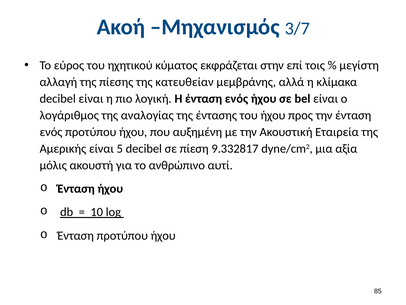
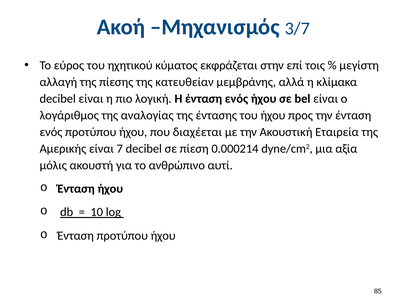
αυξημένη: αυξημένη -> διαχέεται
5: 5 -> 7
9.332817: 9.332817 -> 0.000214
